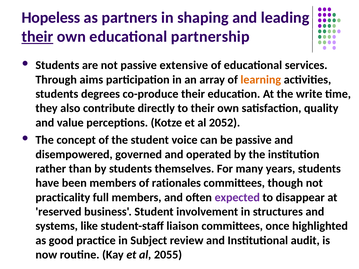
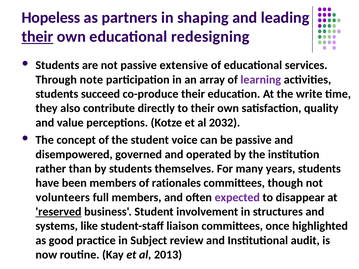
partnership: partnership -> redesigning
aims: aims -> note
learning colour: orange -> purple
degrees: degrees -> succeed
2052: 2052 -> 2032
practicality: practicality -> volunteers
reserved underline: none -> present
2055: 2055 -> 2013
